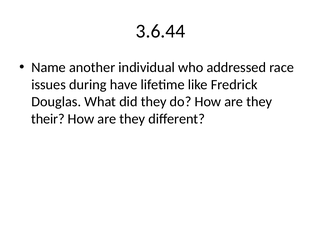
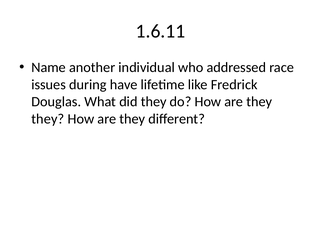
3.6.44: 3.6.44 -> 1.6.11
their at (48, 119): their -> they
